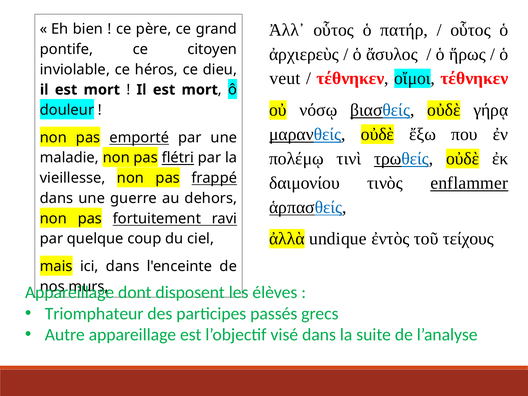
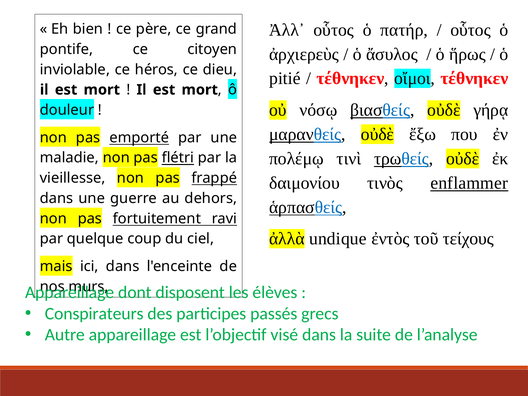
veut: veut -> pitié
Triomphateur: Triomphateur -> Conspirateurs
